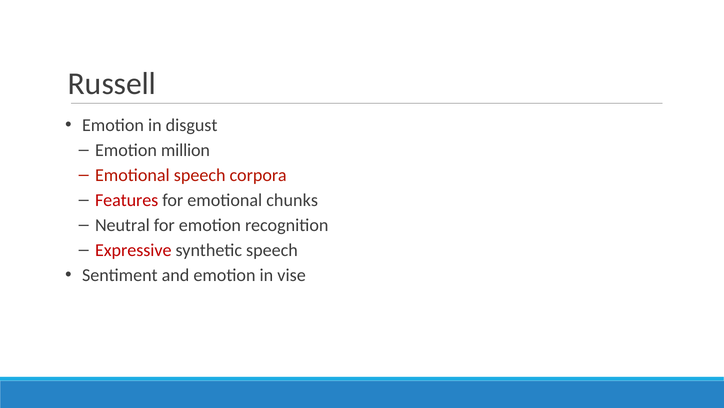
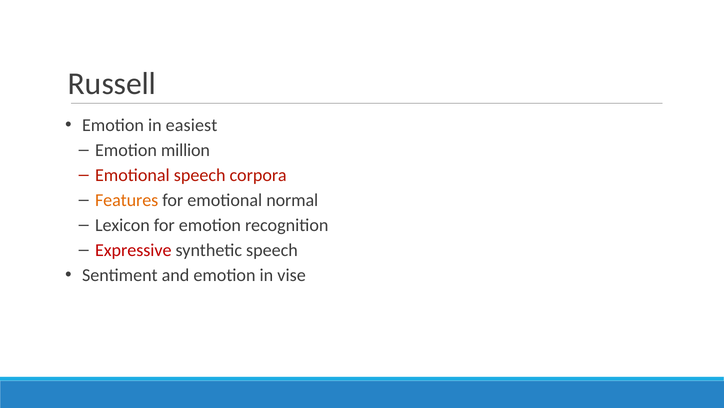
disgust: disgust -> easiest
Features colour: red -> orange
chunks: chunks -> normal
Neutral: Neutral -> Lexicon
